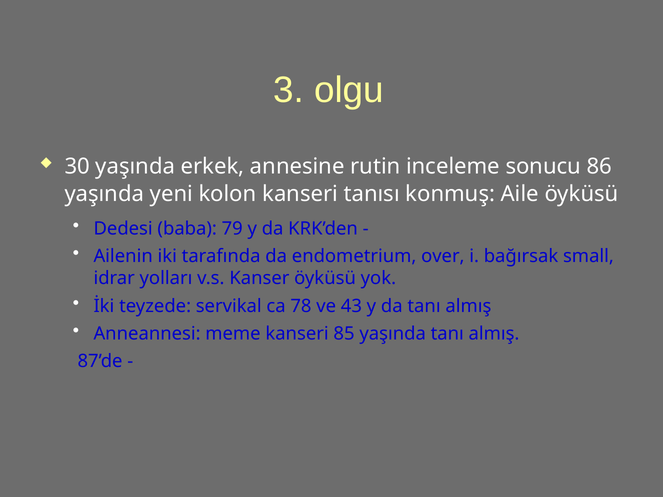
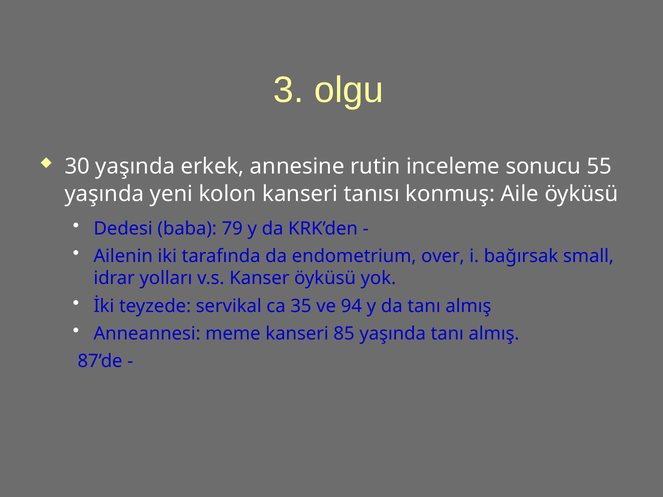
86: 86 -> 55
78: 78 -> 35
43: 43 -> 94
